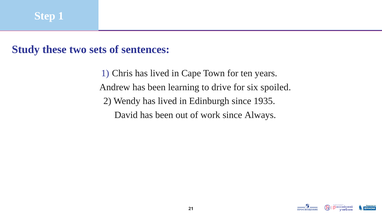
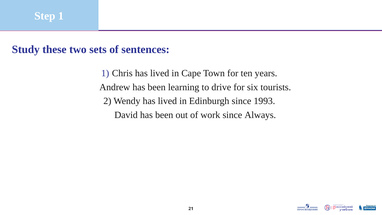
spoiled: spoiled -> tourists
1935: 1935 -> 1993
